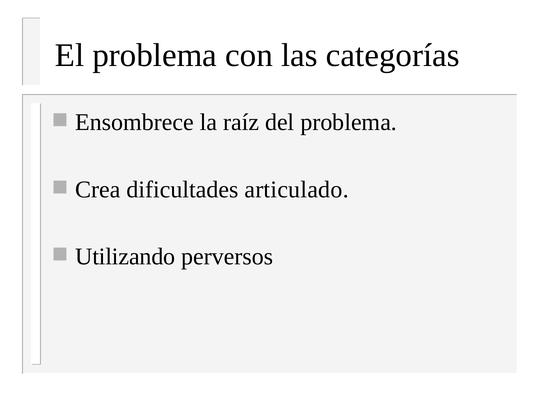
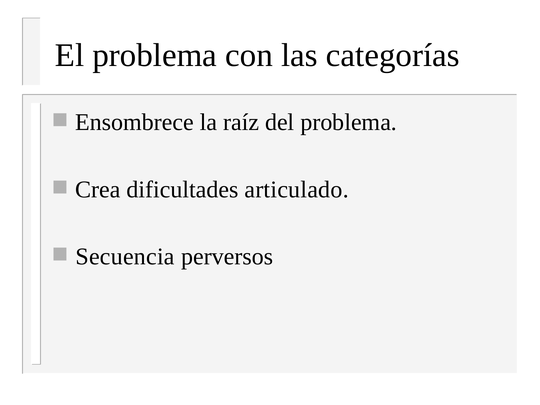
Utilizando: Utilizando -> Secuencia
